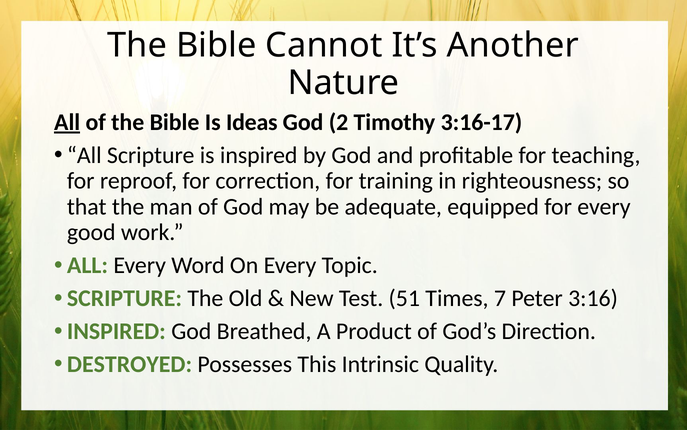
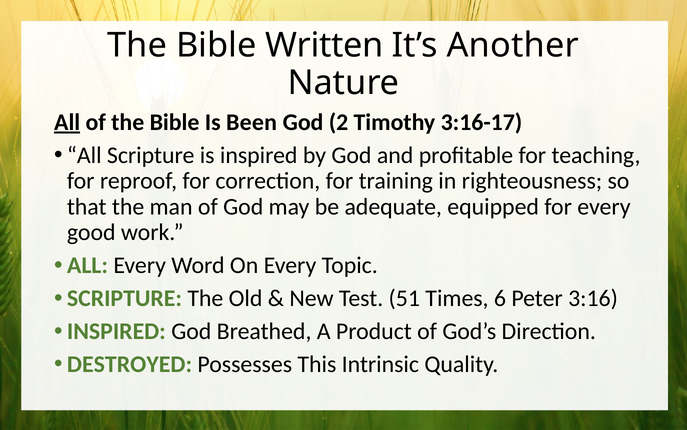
Cannot: Cannot -> Written
Ideas: Ideas -> Been
7: 7 -> 6
